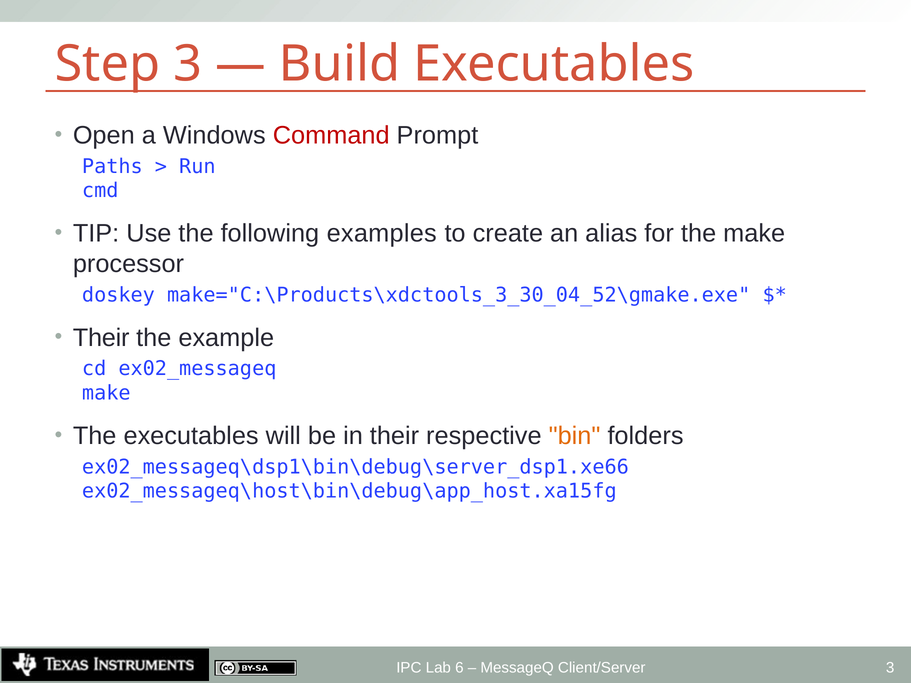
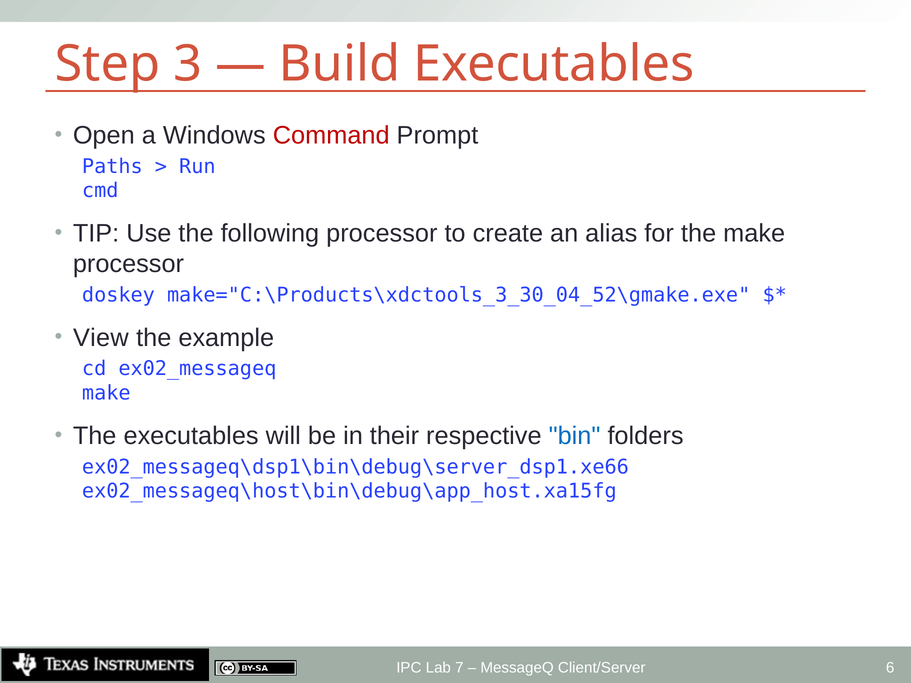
following examples: examples -> processor
Their at (101, 338): Their -> View
bin colour: orange -> blue
6: 6 -> 7
Client/Server 3: 3 -> 6
